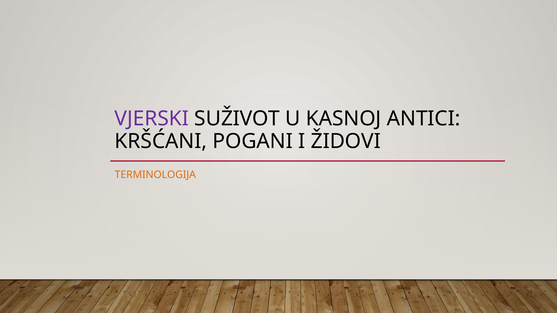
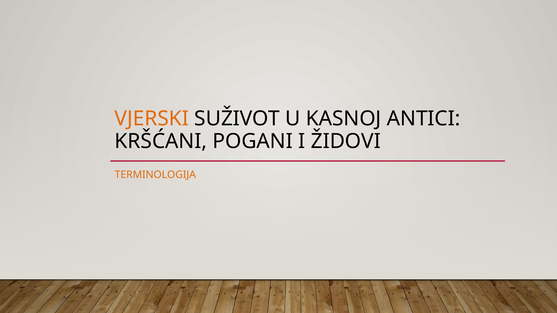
VJERSKI colour: purple -> orange
